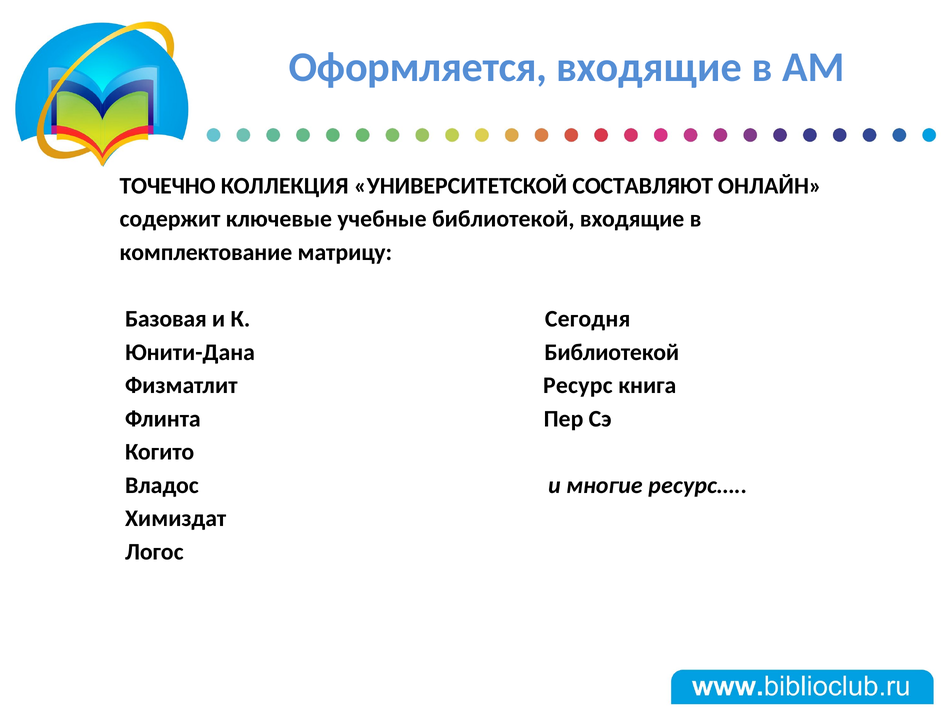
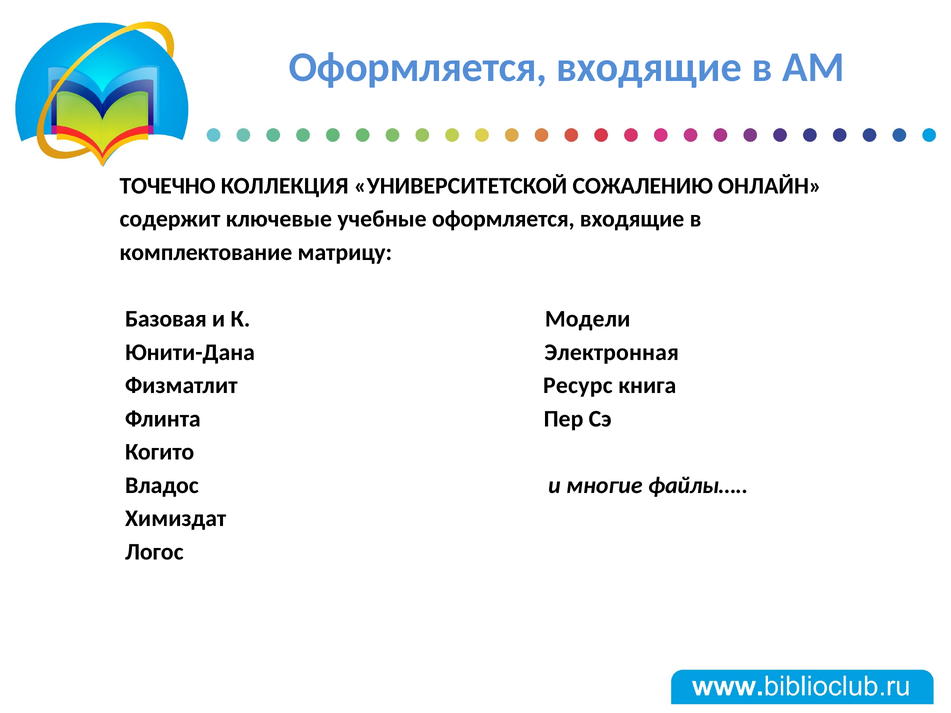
СОСТАВЛЯЮТ: СОСТАВЛЯЮТ -> СОЖАЛЕНИЮ
учебные библиотекой: библиотекой -> оформляется
Сегодня: Сегодня -> Модели
Юнити-Дана Библиотекой: Библиотекой -> Электронная
ресурс…: ресурс… -> файлы…
